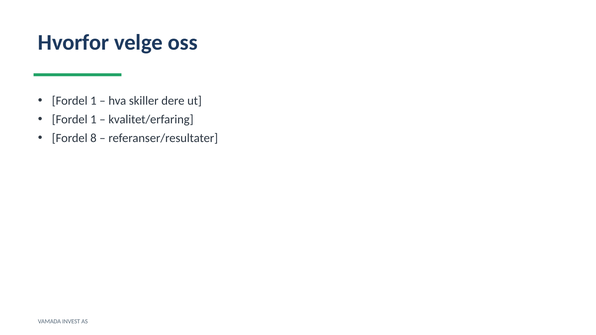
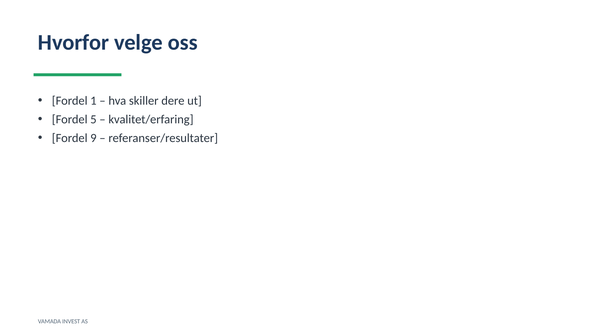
1 at (93, 120): 1 -> 5
8: 8 -> 9
